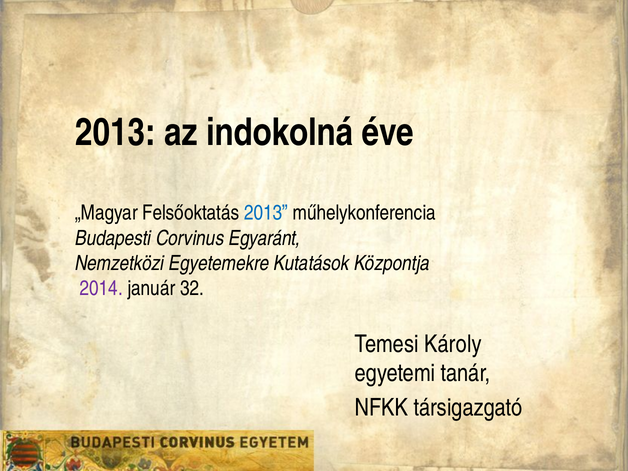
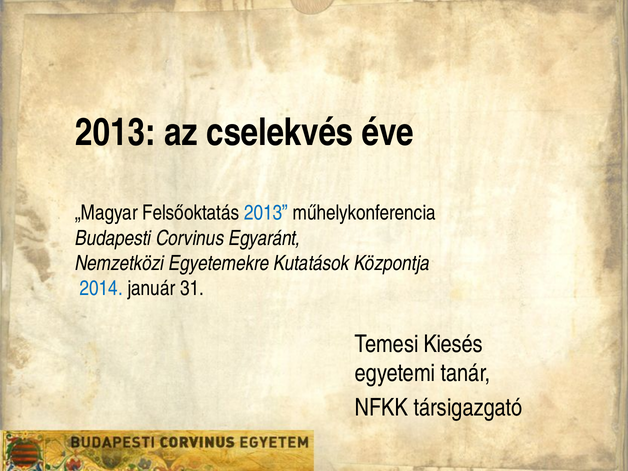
indokolná: indokolná -> cselekvés
2014 colour: purple -> blue
32: 32 -> 31
Károly: Károly -> Kiesés
